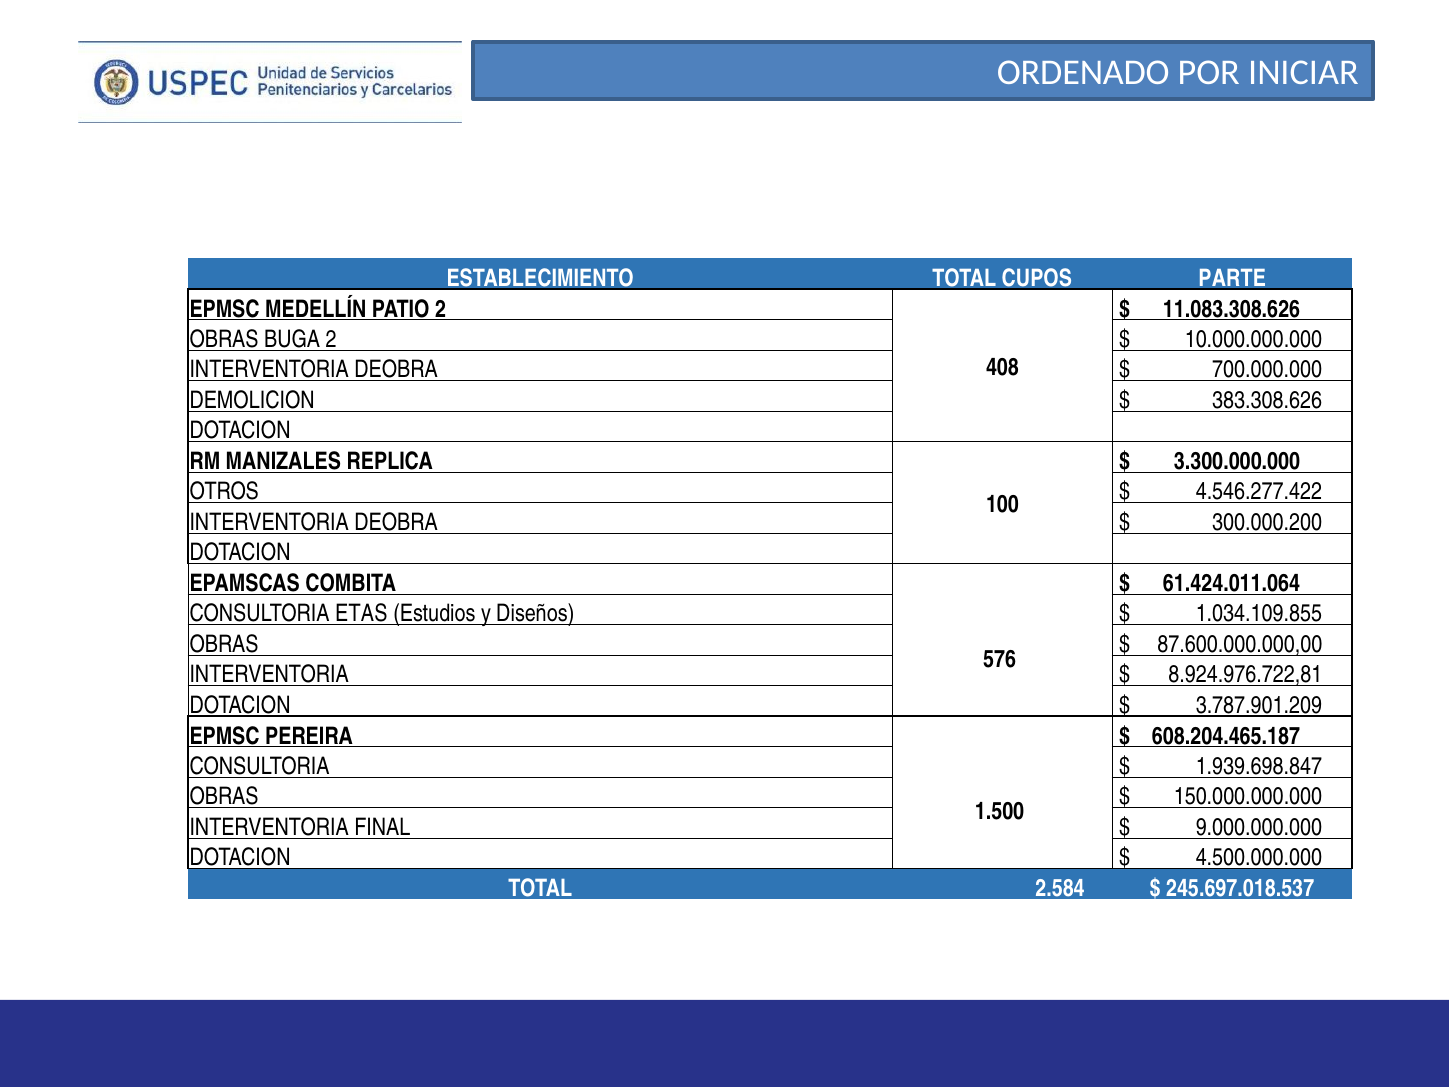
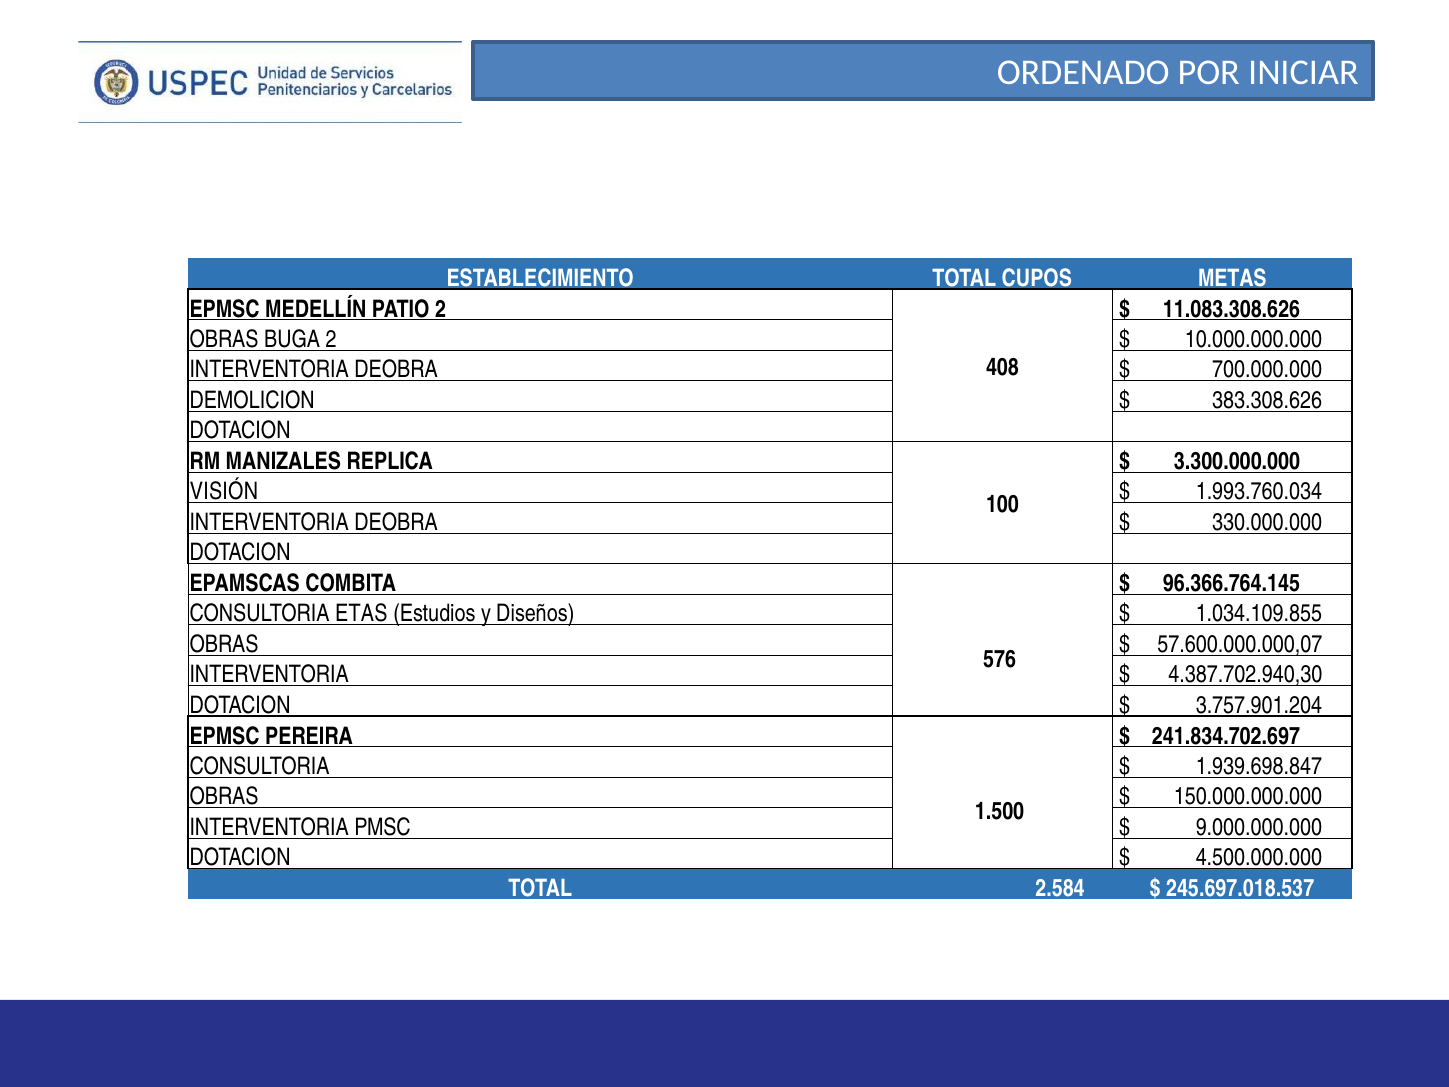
PARTE: PARTE -> METAS
OTROS: OTROS -> VISIÓN
4.546.277.422: 4.546.277.422 -> 1.993.760.034
300.000.200: 300.000.200 -> 330.000.000
61.424.011.064: 61.424.011.064 -> 96.366.764.145
87.600.000.000,00: 87.600.000.000,00 -> 57.600.000.000,07
8.924.976.722,81: 8.924.976.722,81 -> 4.387.702.940,30
3.787.901.209: 3.787.901.209 -> 3.757.901.204
608.204.465.187: 608.204.465.187 -> 241.834.702.697
FINAL: FINAL -> PMSC
